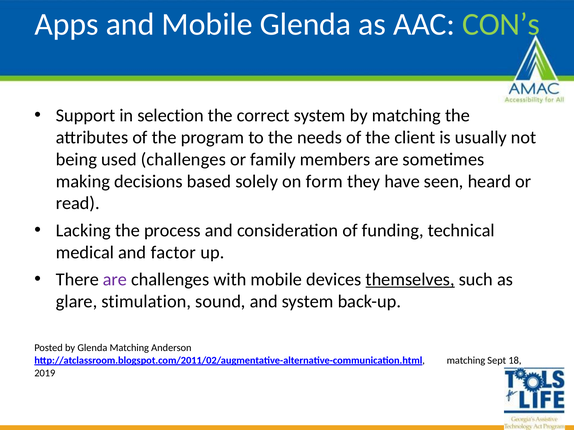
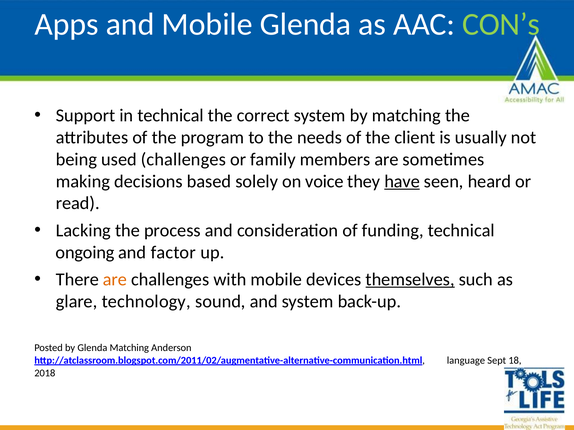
in selection: selection -> technical
form: form -> voice
have underline: none -> present
medical: medical -> ongoing
are at (115, 280) colour: purple -> orange
stimulation: stimulation -> technology
http://atclassroom.blogspot.com/2011/02/augmentative-alternative-communication.html matching: matching -> language
2019: 2019 -> 2018
